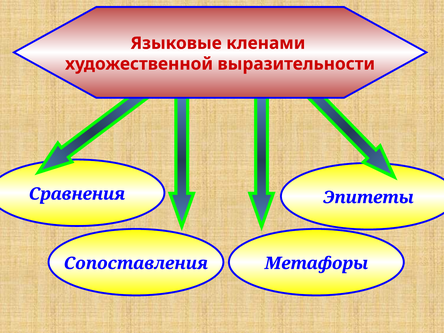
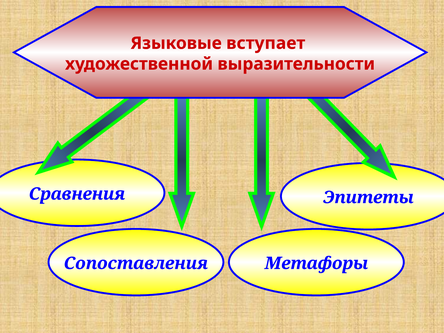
кленами: кленами -> вступает
